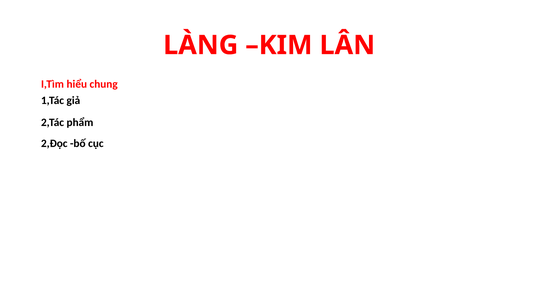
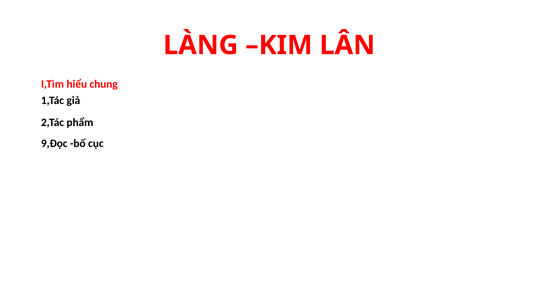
2,Đọc: 2,Đọc -> 9,Đọc
